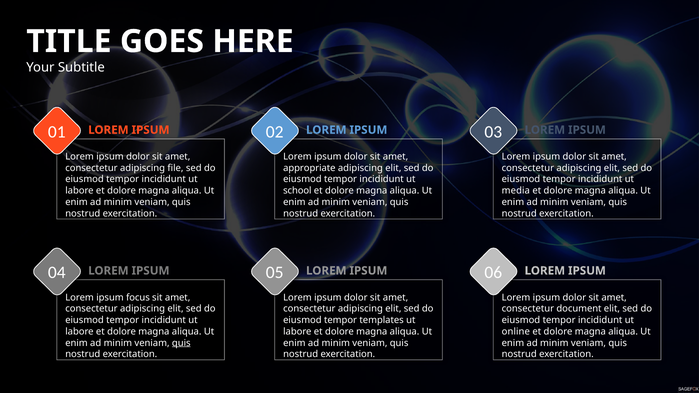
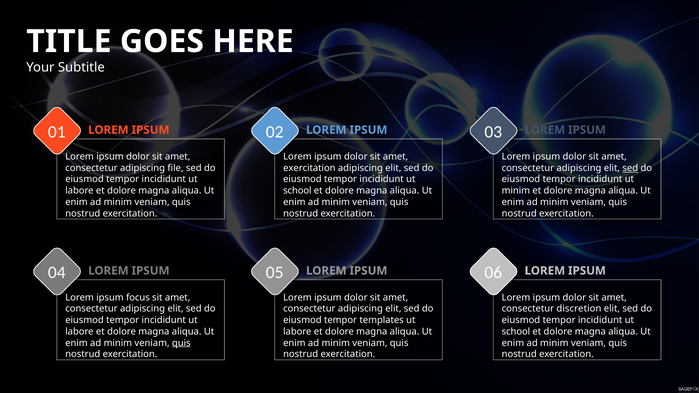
appropriate at (309, 168): appropriate -> exercitation
sed at (630, 168) underline: none -> present
media at (516, 191): media -> minim
document: document -> discretion
online at (516, 332): online -> school
